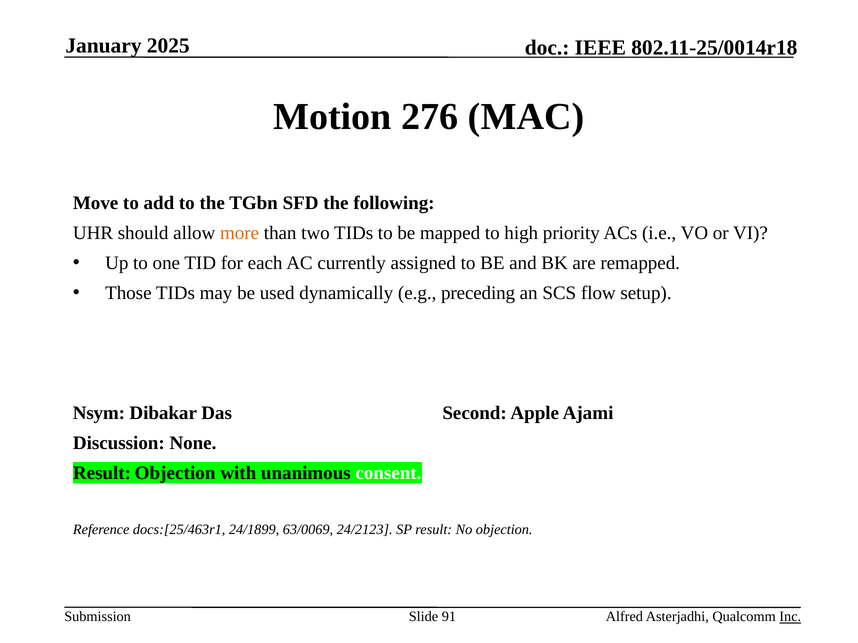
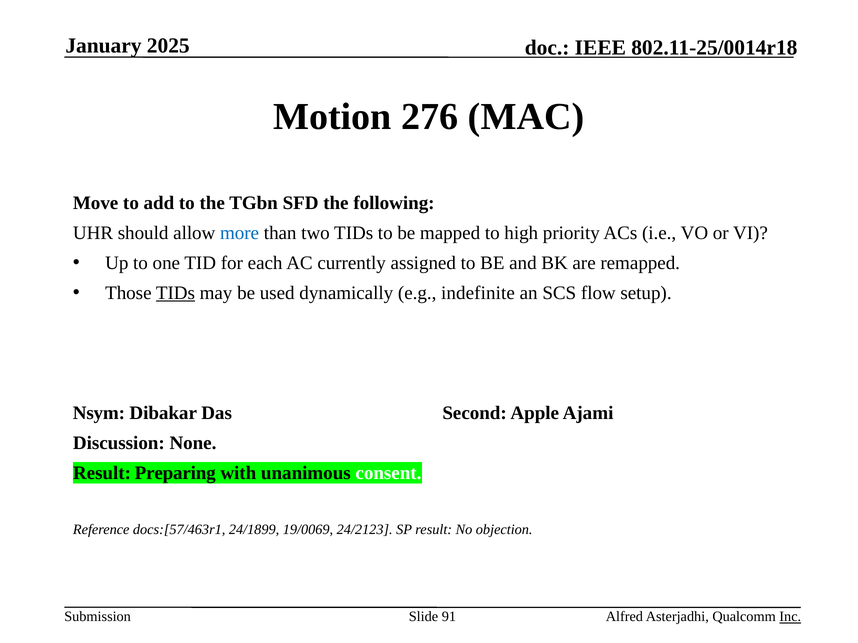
more colour: orange -> blue
TIDs at (175, 293) underline: none -> present
preceding: preceding -> indefinite
Result Objection: Objection -> Preparing
docs:[25/463r1: docs:[25/463r1 -> docs:[57/463r1
63/0069: 63/0069 -> 19/0069
